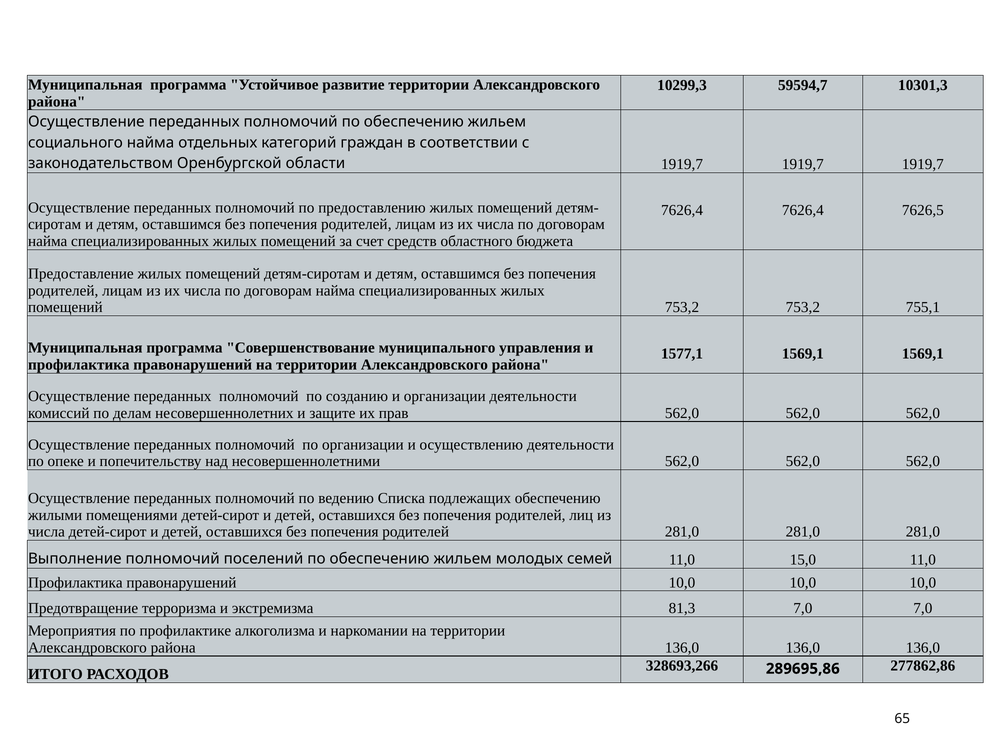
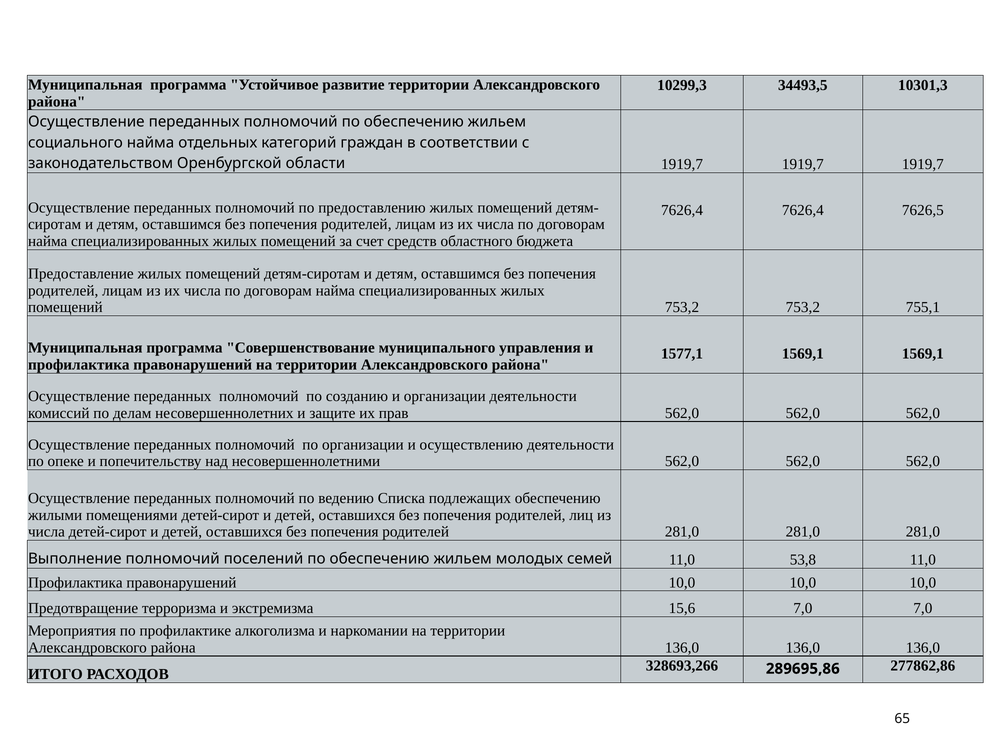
59594,7: 59594,7 -> 34493,5
15,0: 15,0 -> 53,8
81,3: 81,3 -> 15,6
